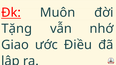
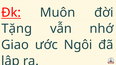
Điều: Điều -> Ngôi
